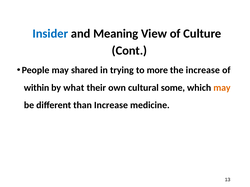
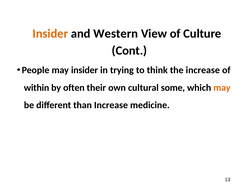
Insider at (50, 34) colour: blue -> orange
Meaning: Meaning -> Western
may shared: shared -> insider
more: more -> think
what: what -> often
